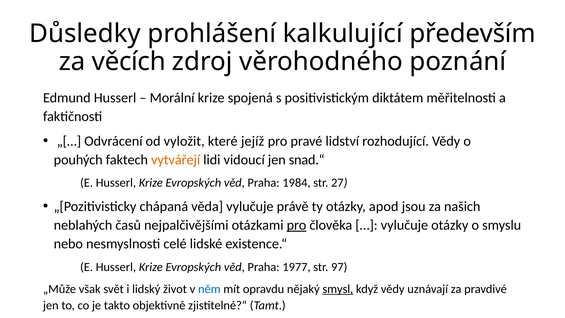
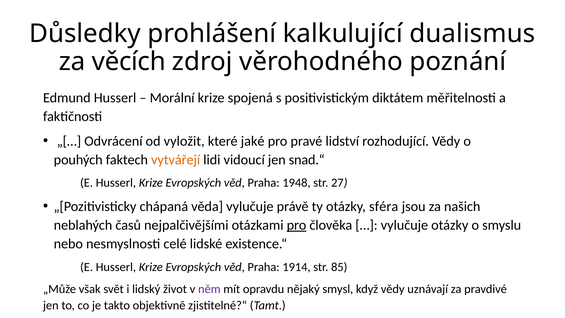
především: především -> dualismus
jejíž: jejíž -> jaké
1984: 1984 -> 1948
apod: apod -> sféra
1977: 1977 -> 1914
97: 97 -> 85
něm colour: blue -> purple
smysl underline: present -> none
